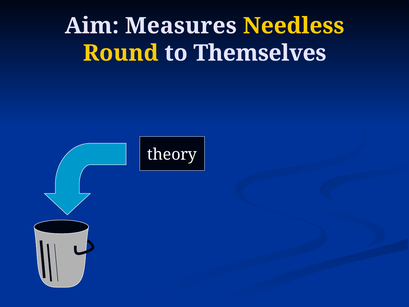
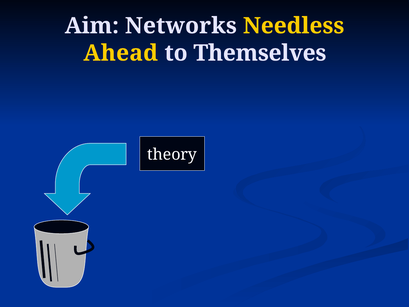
Measures: Measures -> Networks
Round: Round -> Ahead
